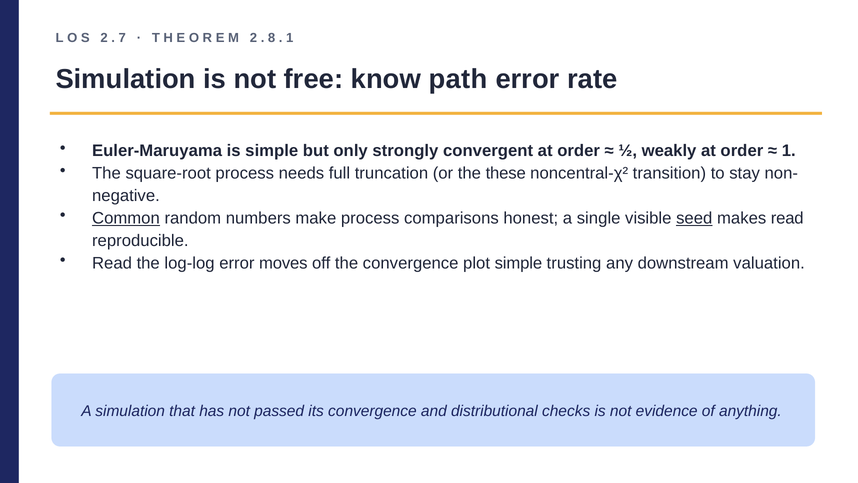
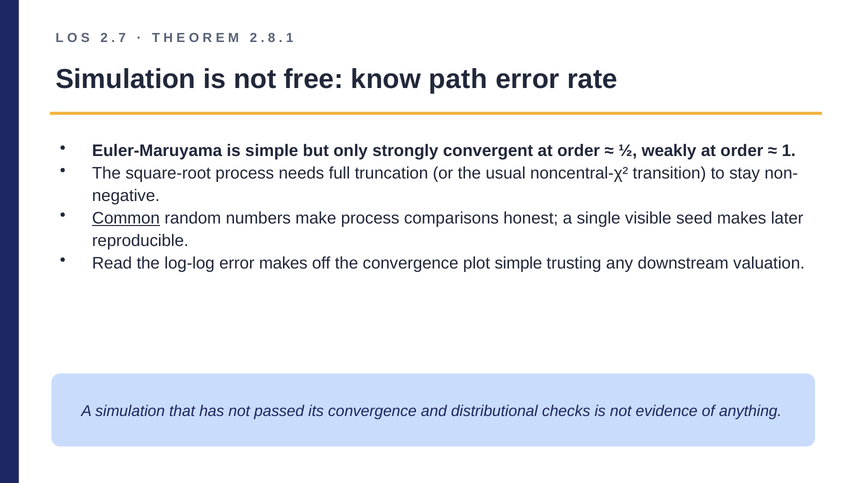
these: these -> usual
seed underline: present -> none
makes read: read -> later
error moves: moves -> makes
